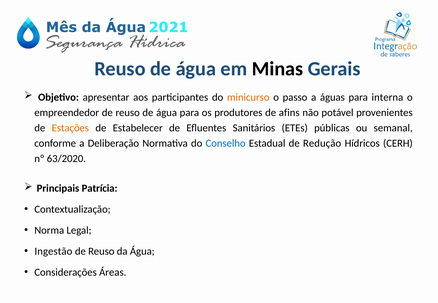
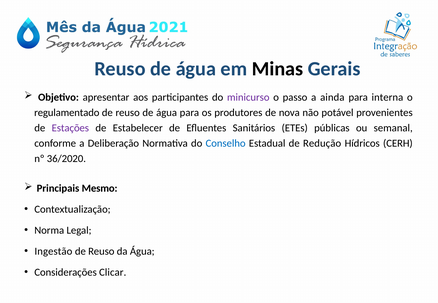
minicurso colour: orange -> purple
águas: águas -> ainda
empreendedor: empreendedor -> regulamentado
afins: afins -> nova
Estações colour: orange -> purple
63/2020: 63/2020 -> 36/2020
Patrícia: Patrícia -> Mesmo
Áreas: Áreas -> Clicar
